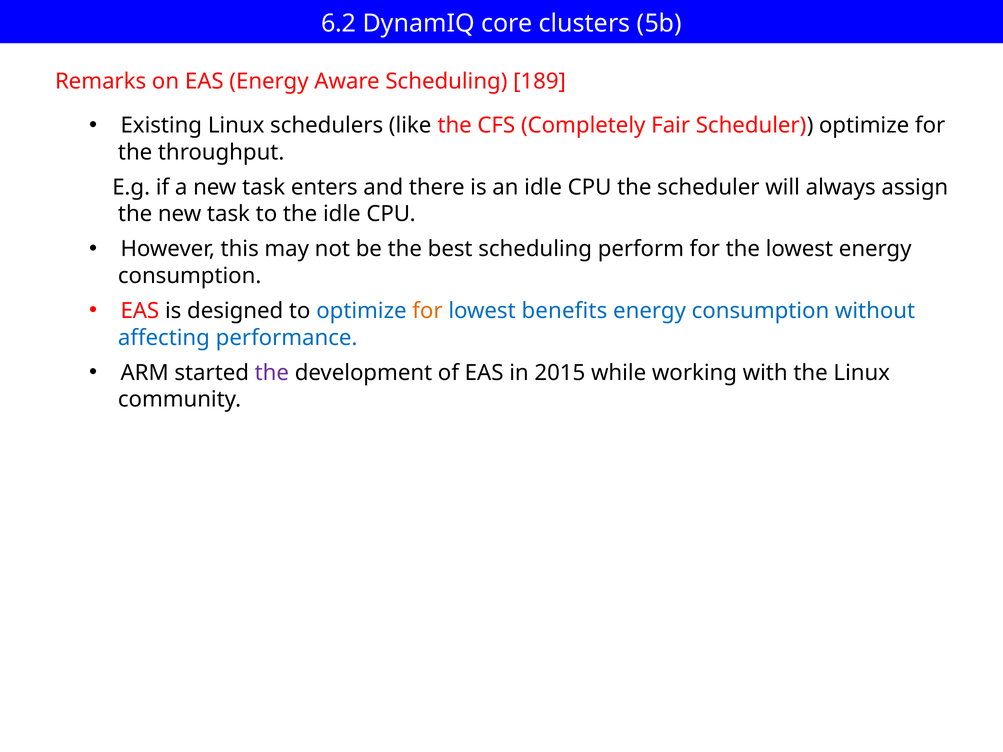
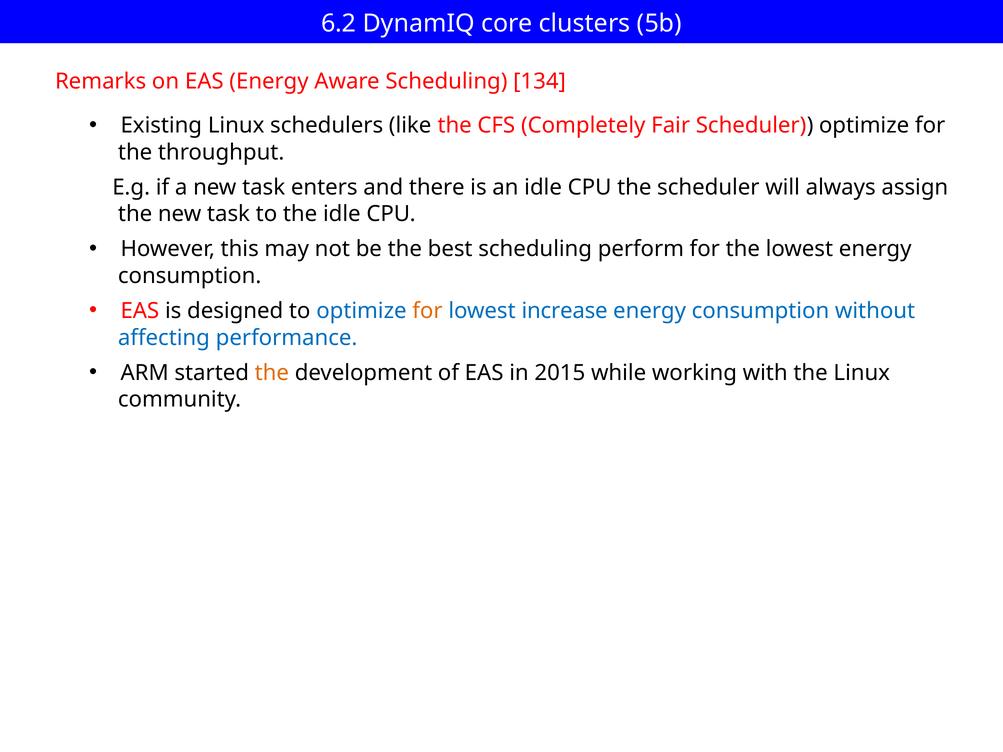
189: 189 -> 134
benefits: benefits -> increase
the at (272, 373) colour: purple -> orange
